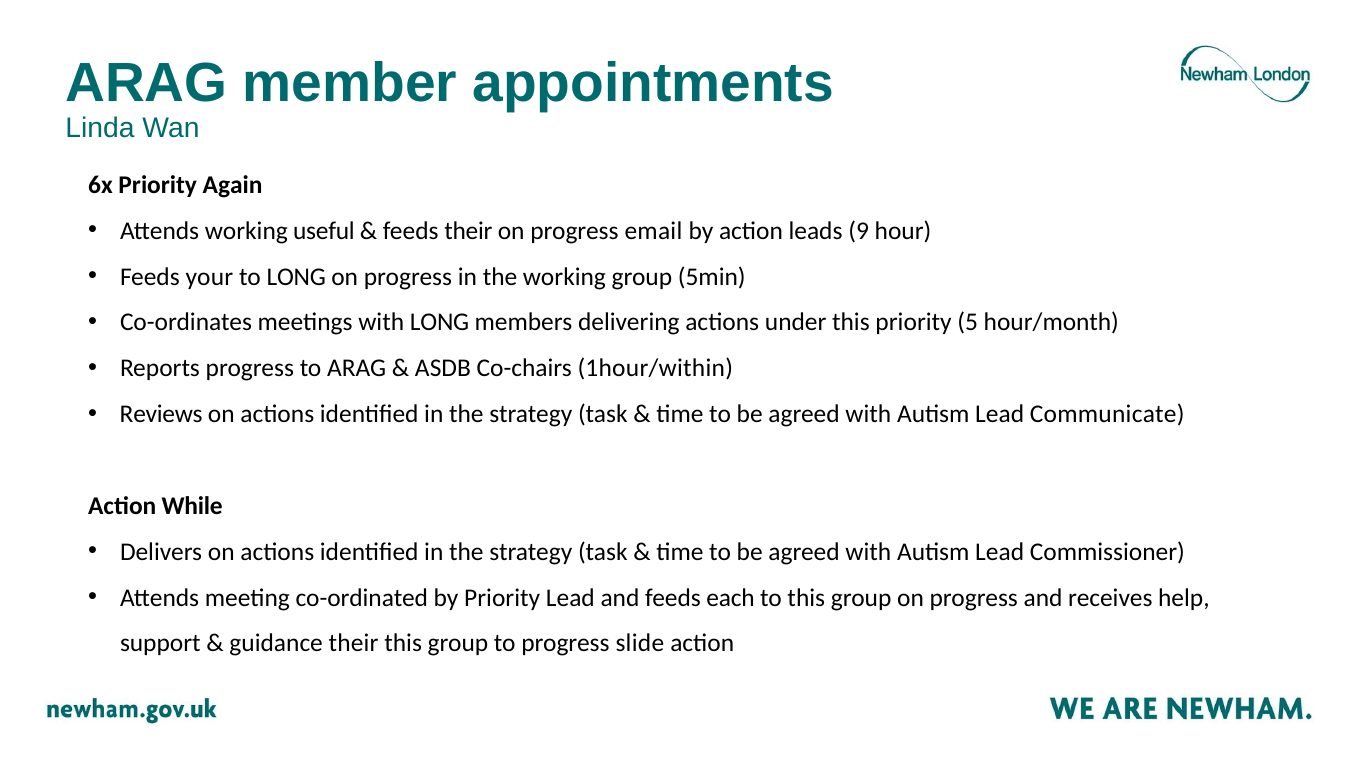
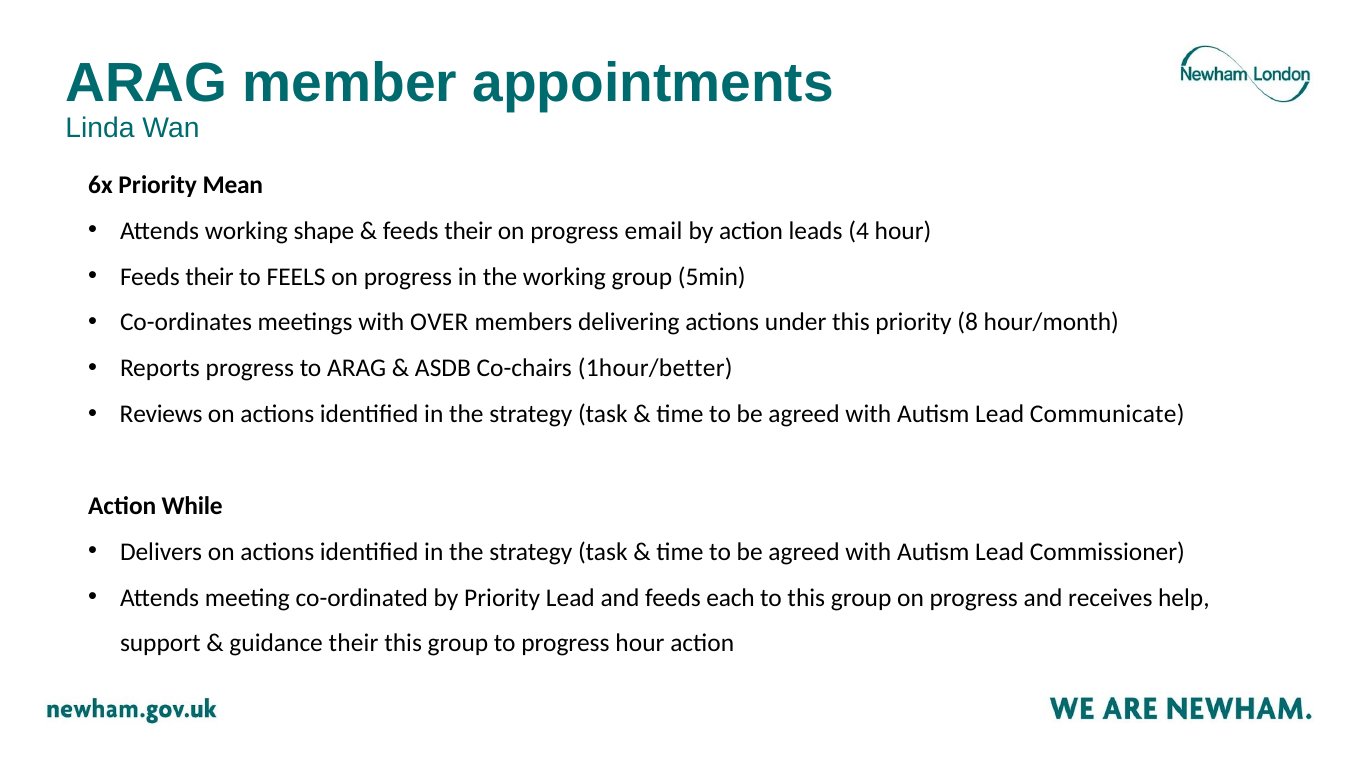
Again: Again -> Mean
useful: useful -> shape
9: 9 -> 4
your at (209, 276): your -> their
to LONG: LONG -> FEELS
with LONG: LONG -> OVER
5: 5 -> 8
1hour/within: 1hour/within -> 1hour/better
progress slide: slide -> hour
